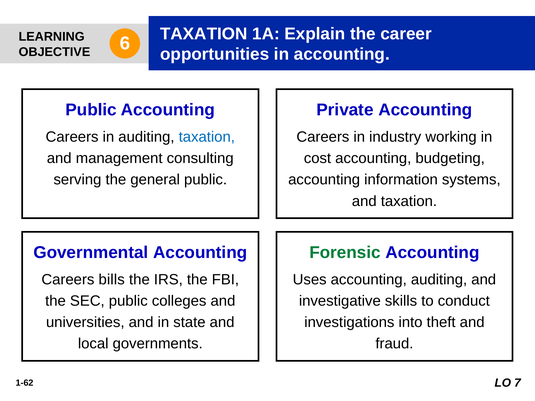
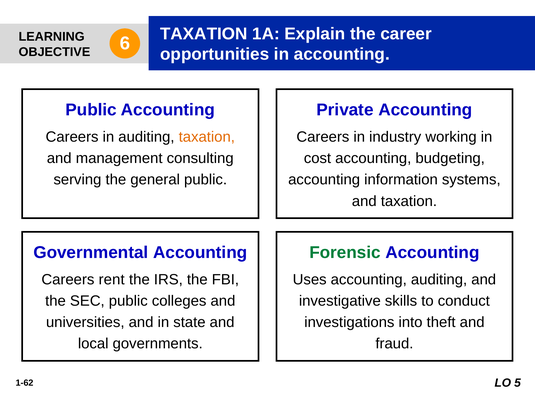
taxation at (207, 137) colour: blue -> orange
bills: bills -> rent
7: 7 -> 5
